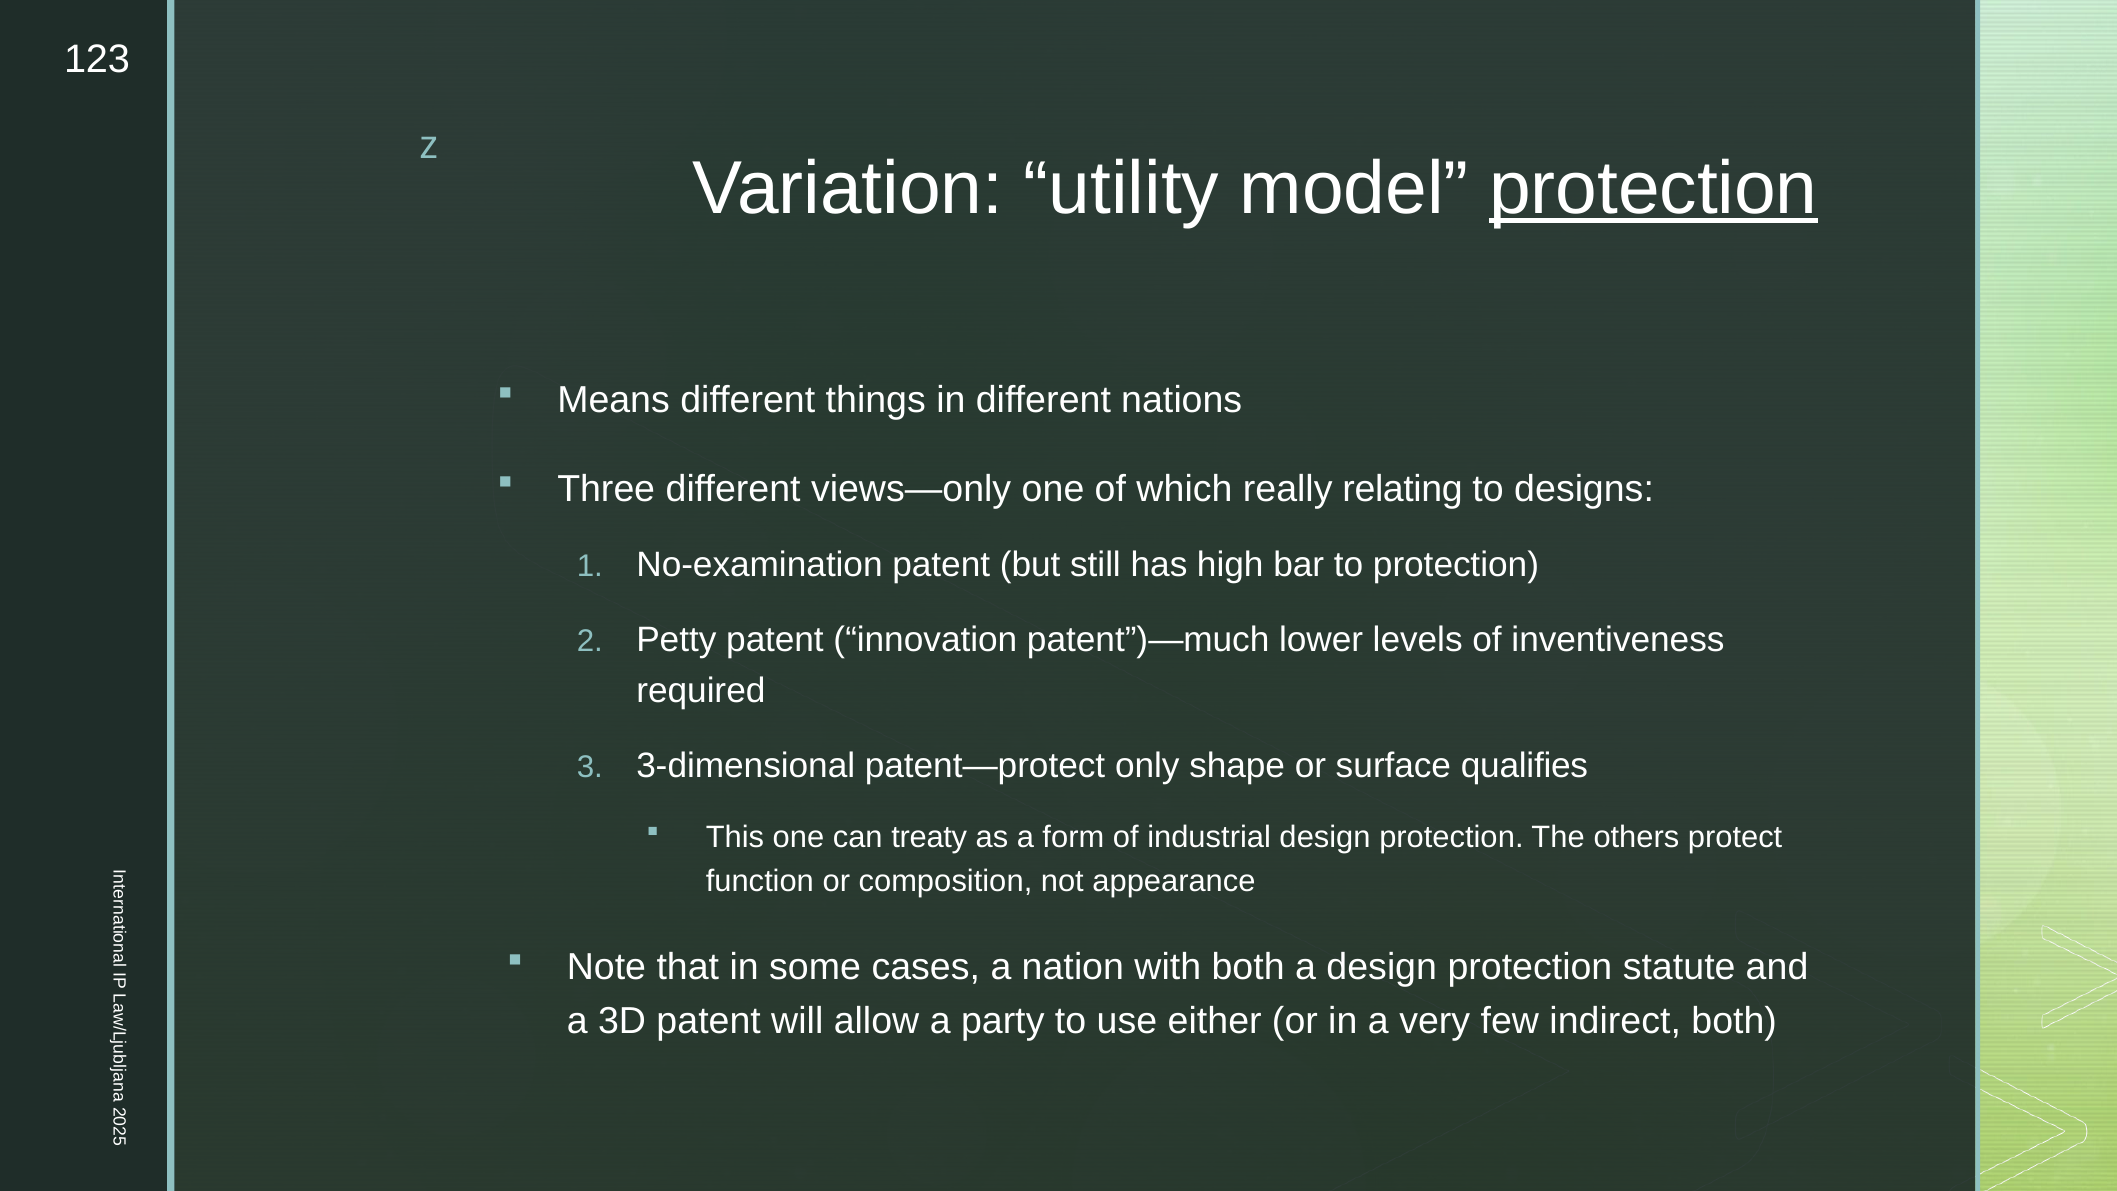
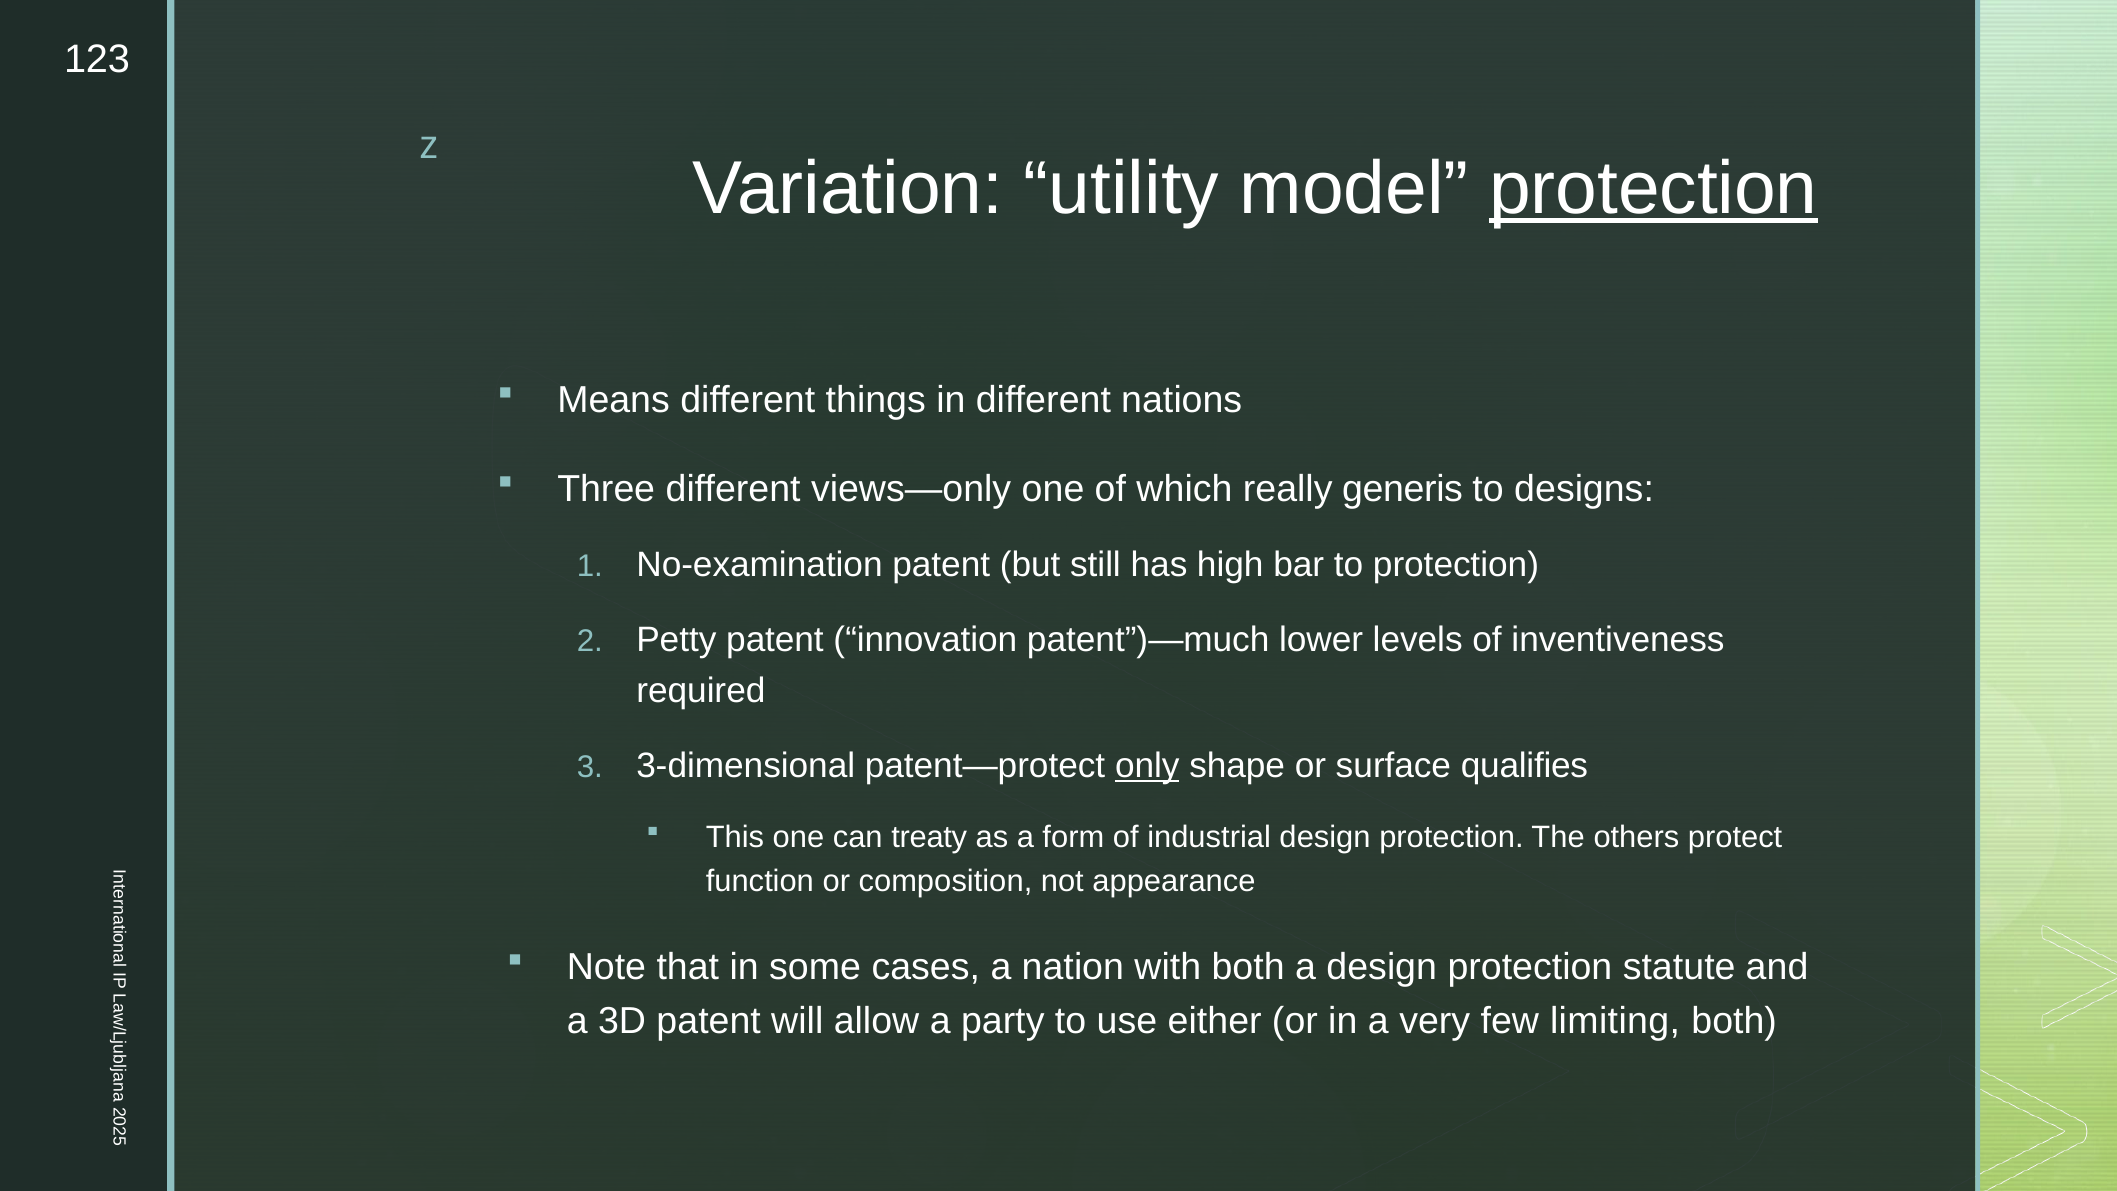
relating: relating -> generis
only underline: none -> present
indirect: indirect -> limiting
